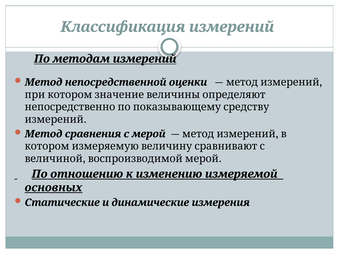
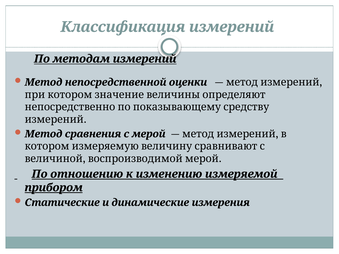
основных: основных -> прибором
